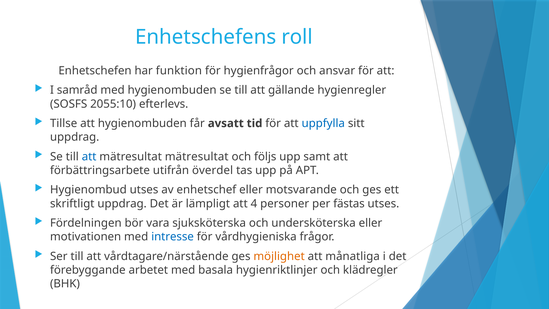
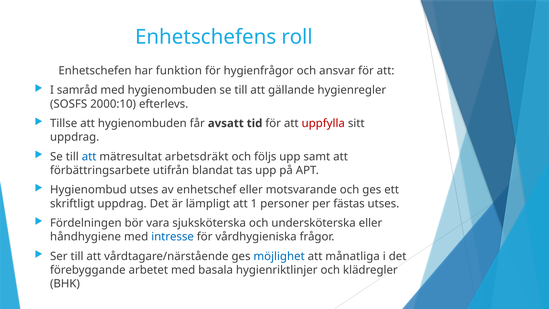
2055:10: 2055:10 -> 2000:10
uppfylla colour: blue -> red
mätresultat mätresultat: mätresultat -> arbetsdräkt
överdel: överdel -> blandat
4: 4 -> 1
motivationen: motivationen -> håndhygiene
möjlighet colour: orange -> blue
